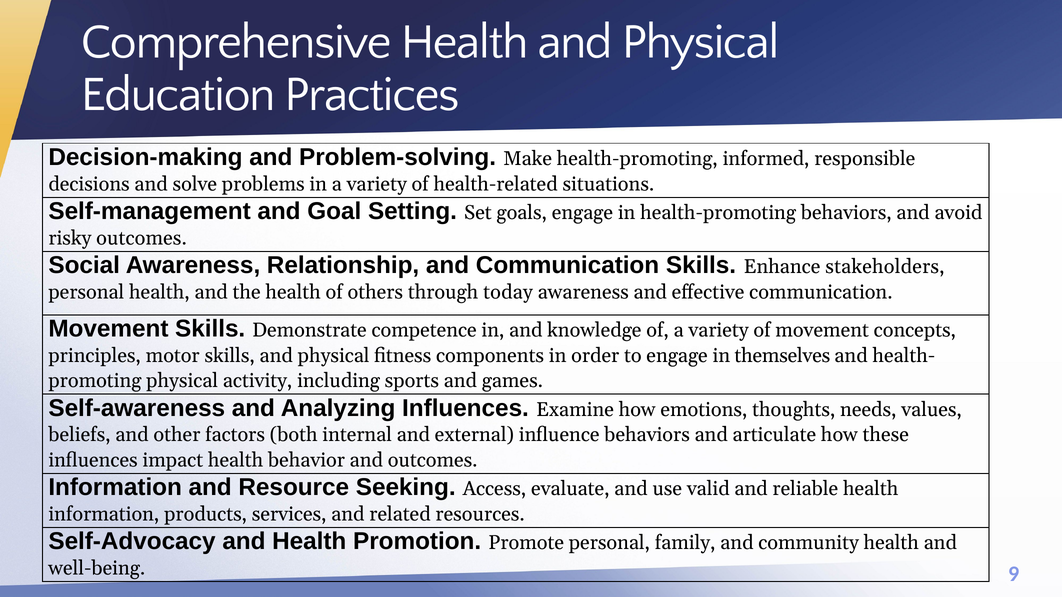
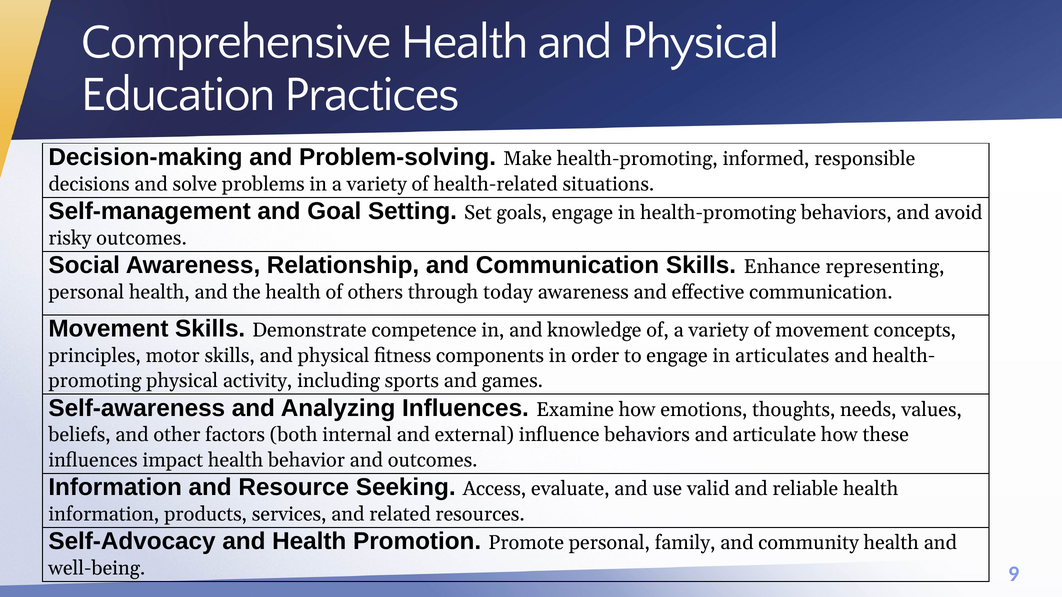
stakeholders: stakeholders -> representing
themselves: themselves -> articulates
